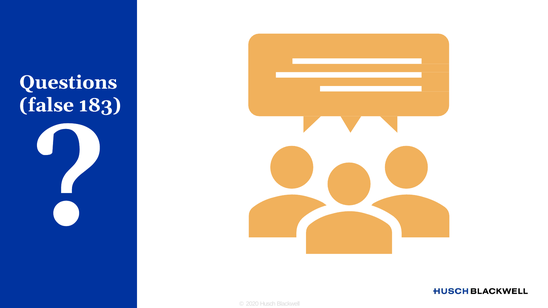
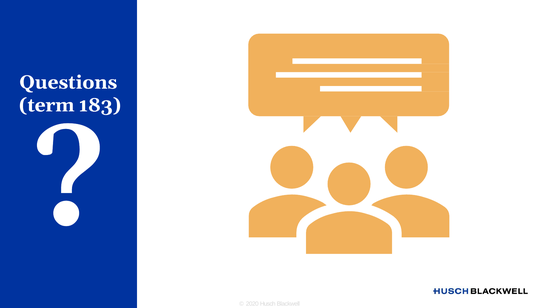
false: false -> term
